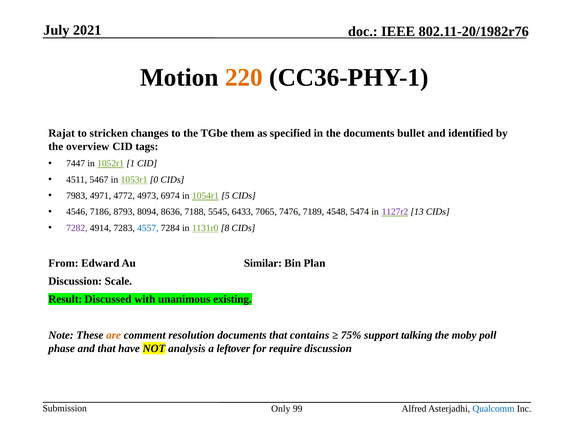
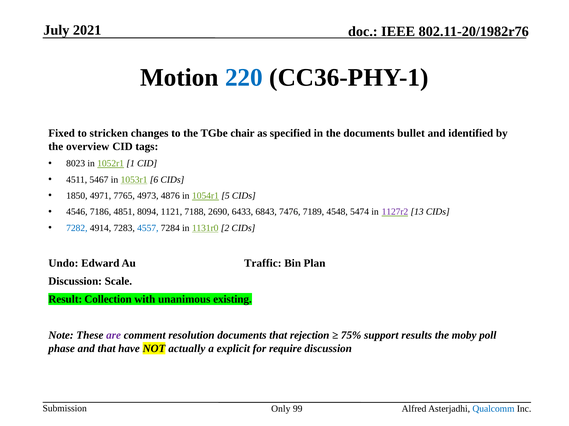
220 colour: orange -> blue
Rajat: Rajat -> Fixed
them: them -> chair
7447: 7447 -> 8023
0: 0 -> 6
7983: 7983 -> 1850
4772: 4772 -> 7765
6974: 6974 -> 4876
8793: 8793 -> 4851
8636: 8636 -> 1121
5545: 5545 -> 2690
7065: 7065 -> 6843
7282 colour: purple -> blue
8: 8 -> 2
From: From -> Undo
Similar: Similar -> Traffic
Discussed: Discussed -> Collection
are colour: orange -> purple
contains: contains -> rejection
talking: talking -> results
analysis: analysis -> actually
leftover: leftover -> explicit
